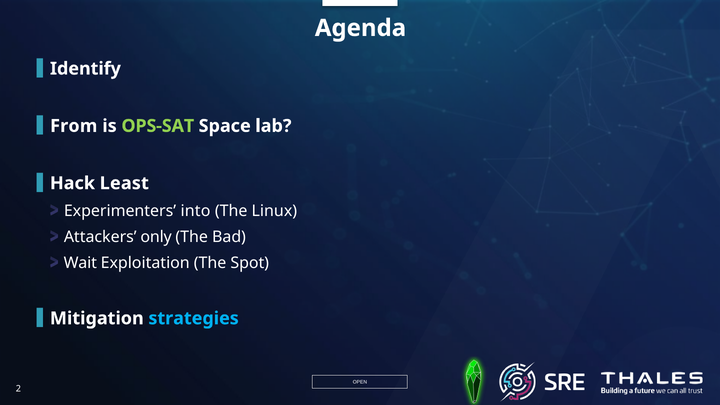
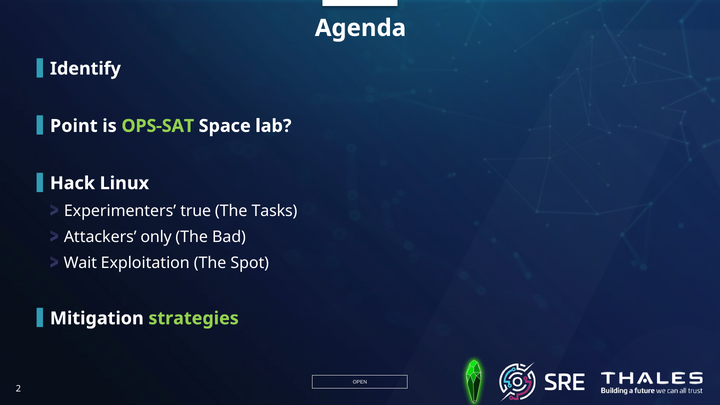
From: From -> Point
Least: Least -> Linux
into: into -> true
Linux: Linux -> Tasks
strategies colour: light blue -> light green
